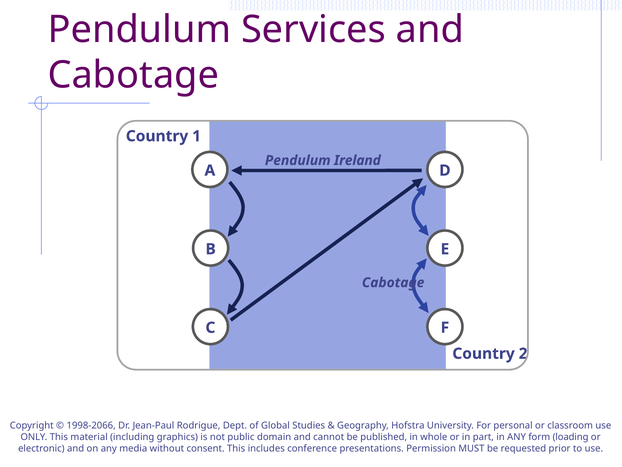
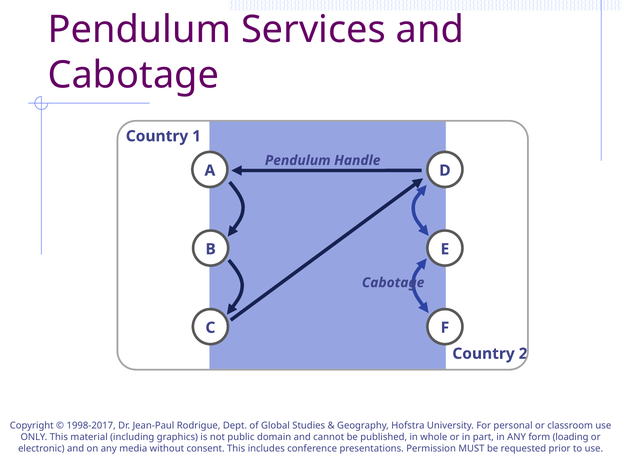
Ireland: Ireland -> Handle
1998-2066: 1998-2066 -> 1998-2017
